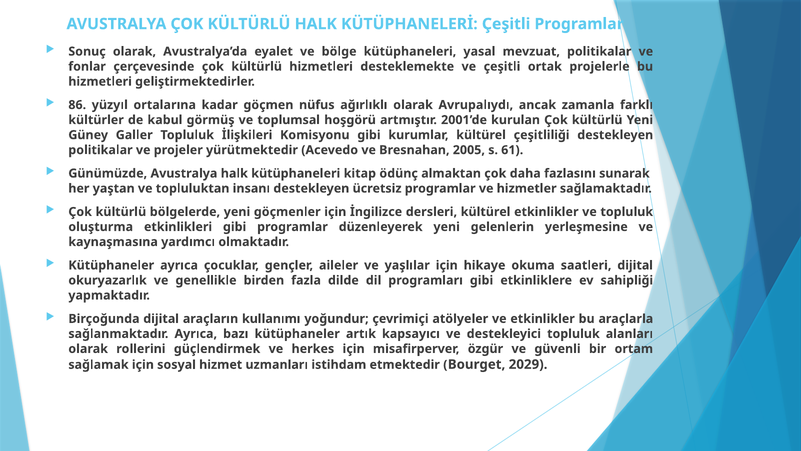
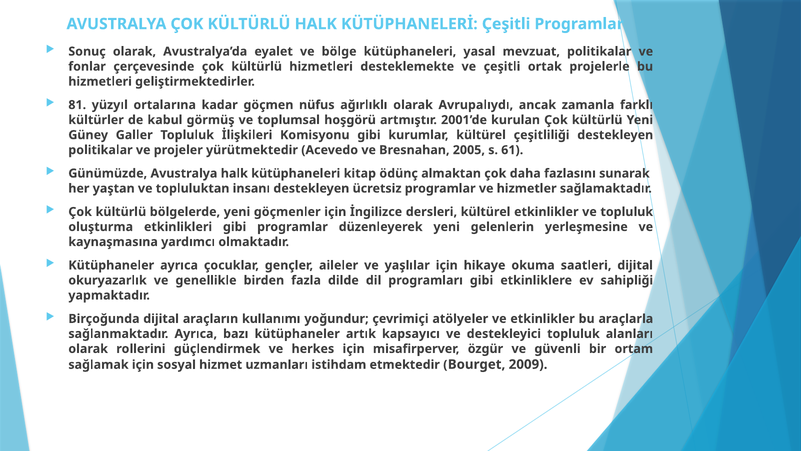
86: 86 -> 81
2029: 2029 -> 2009
